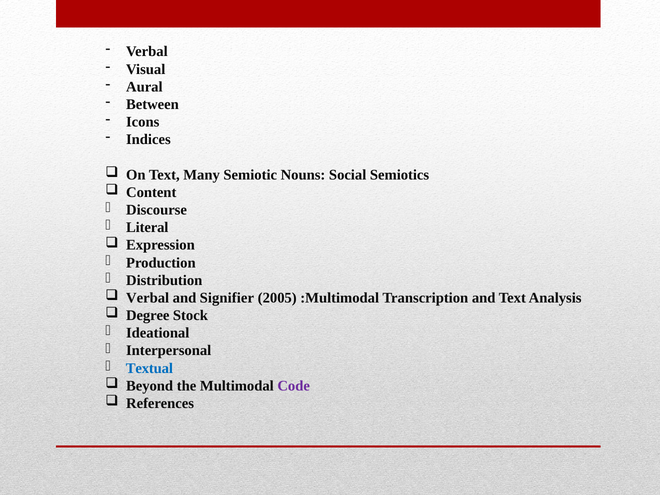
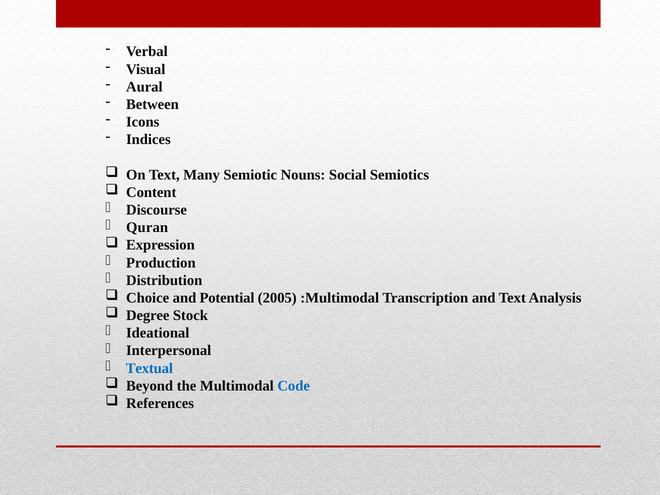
Literal: Literal -> Quran
Verbal at (148, 298): Verbal -> Choice
Signifier: Signifier -> Potential
Code colour: purple -> blue
